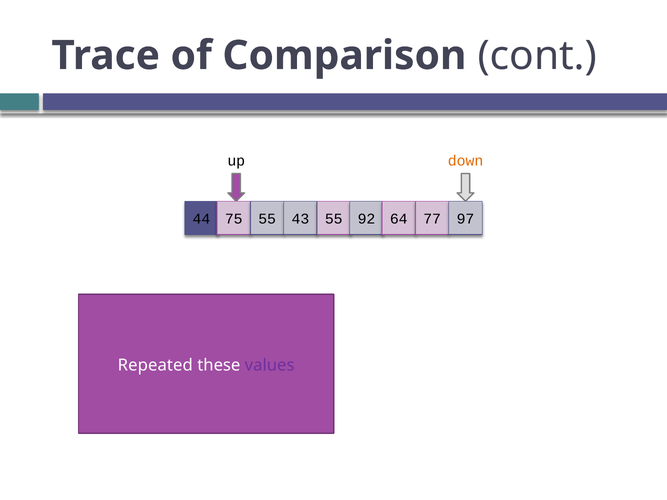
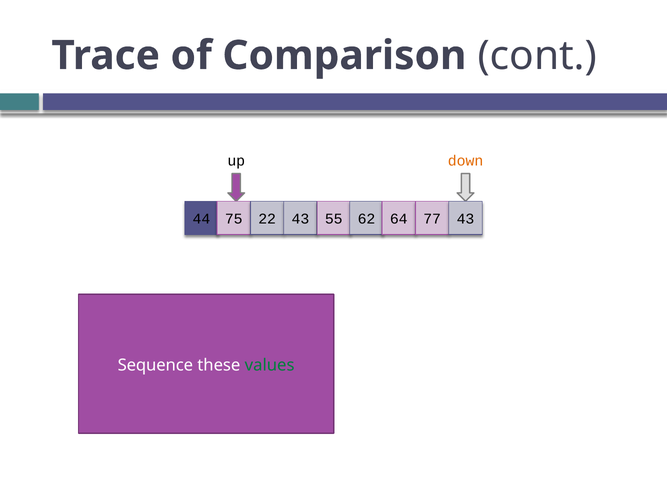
75 55: 55 -> 22
92: 92 -> 62
77 97: 97 -> 43
Repeated: Repeated -> Sequence
values colour: purple -> green
